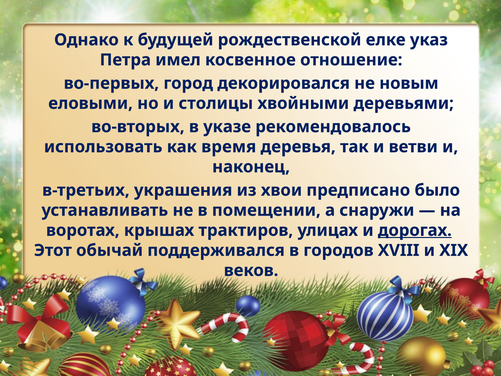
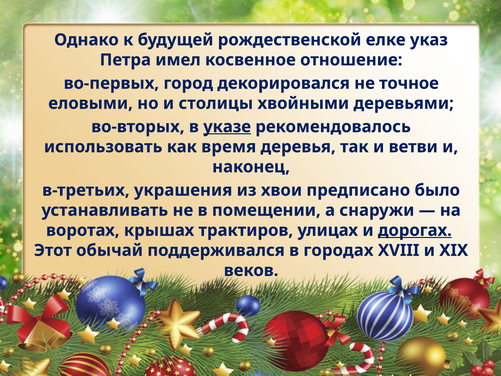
новым: новым -> точное
указе underline: none -> present
городов: городов -> городах
